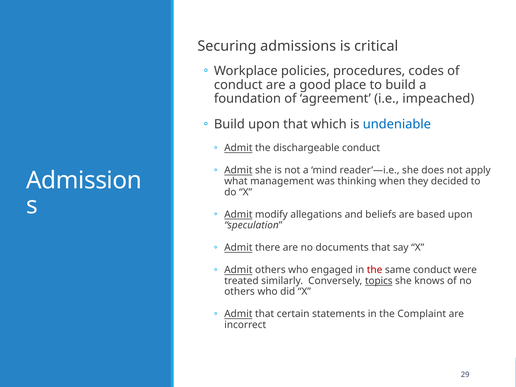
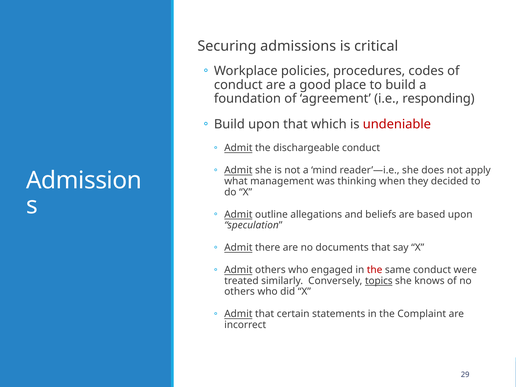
impeached: impeached -> responding
undeniable colour: blue -> red
modify: modify -> outline
